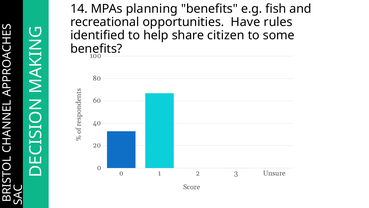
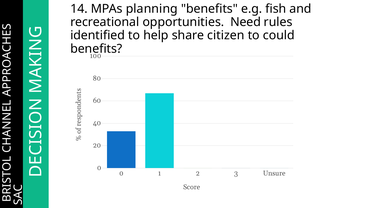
Have: Have -> Need
some: some -> could
